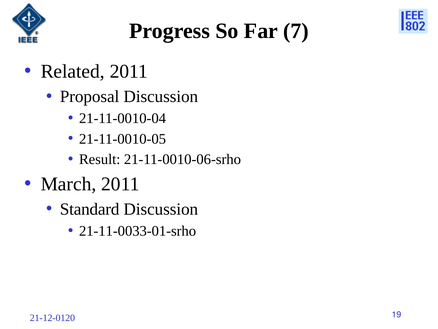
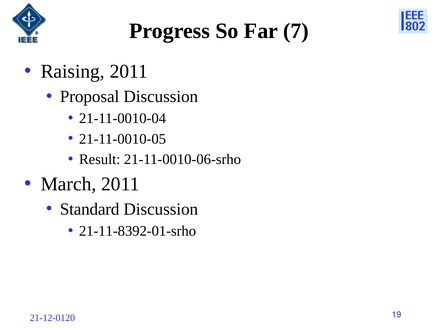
Related: Related -> Raising
21-11-0033-01-srho: 21-11-0033-01-srho -> 21-11-8392-01-srho
